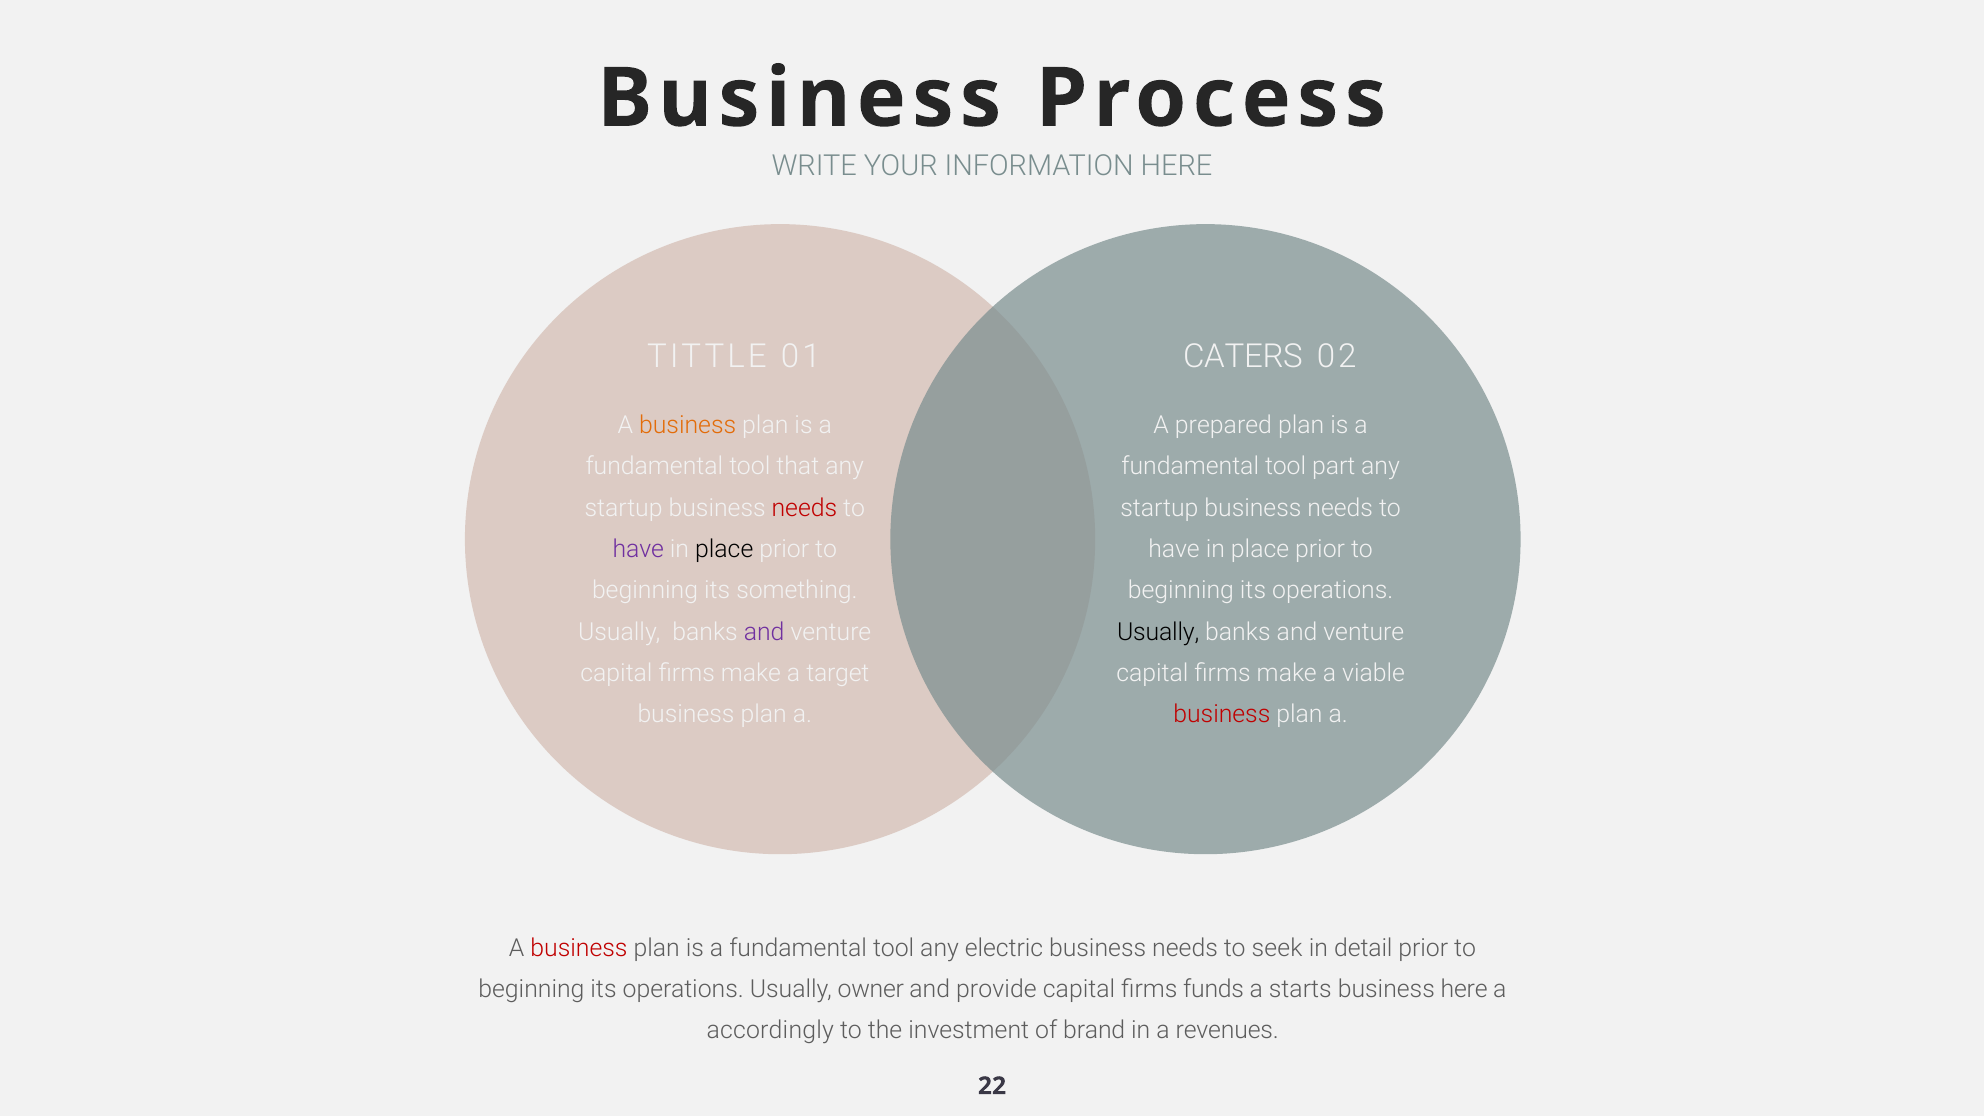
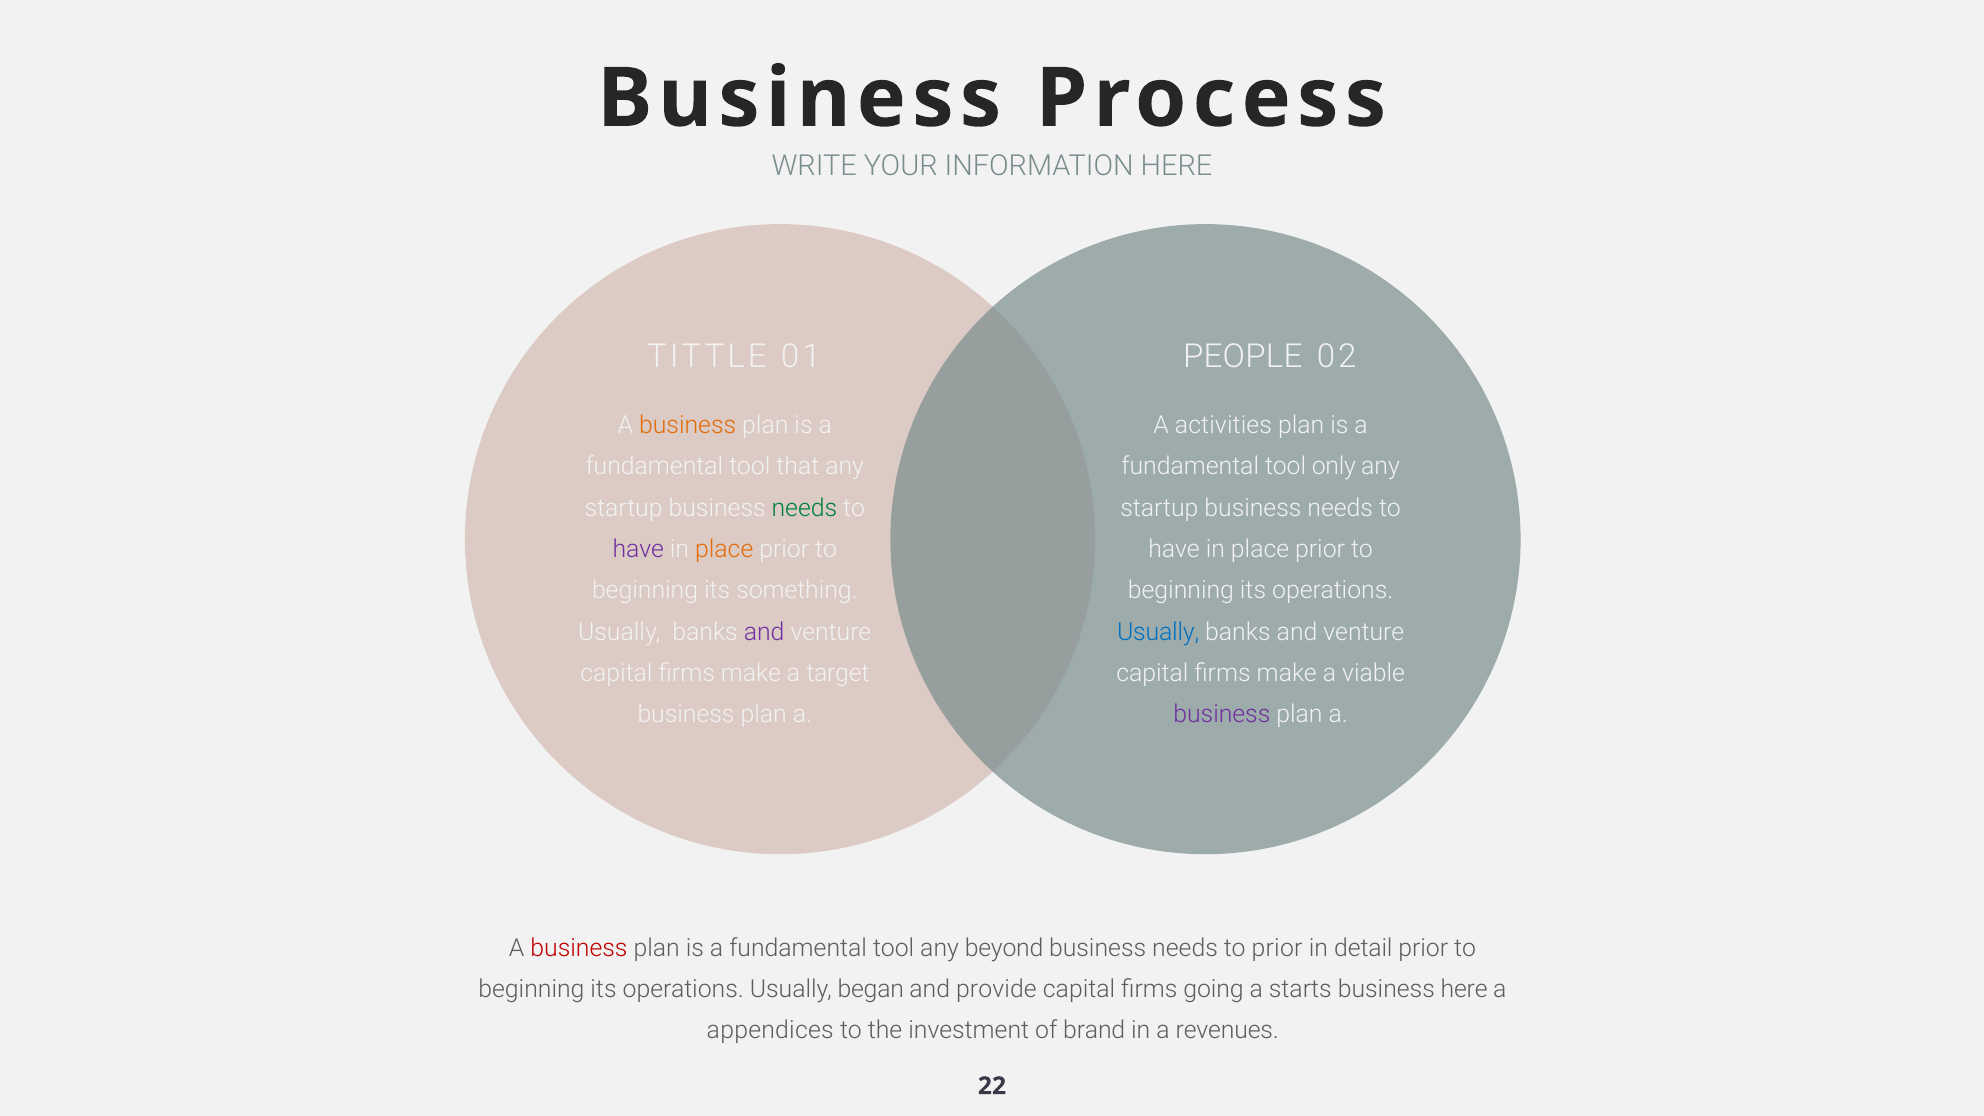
CATERS: CATERS -> PEOPLE
prepared: prepared -> activities
part: part -> only
needs at (804, 508) colour: red -> green
place at (724, 550) colour: black -> orange
Usually at (1158, 632) colour: black -> blue
business at (1222, 715) colour: red -> purple
electric: electric -> beyond
to seek: seek -> prior
owner: owner -> began
funds: funds -> going
accordingly: accordingly -> appendices
